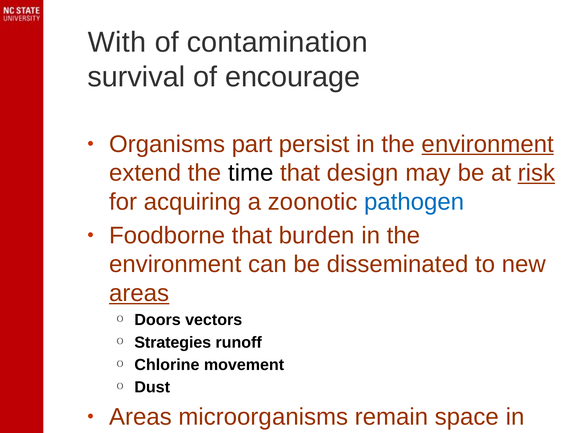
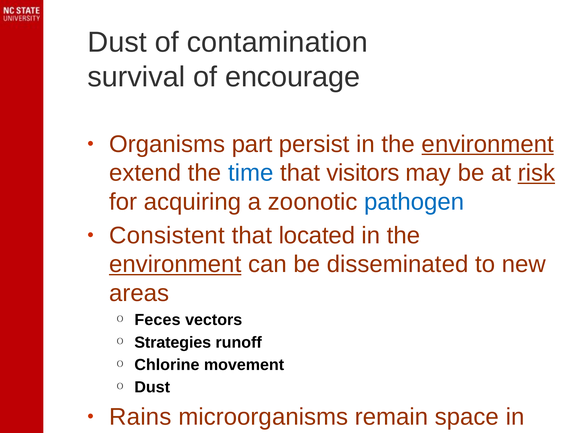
With at (117, 42): With -> Dust
time colour: black -> blue
design: design -> visitors
Foodborne: Foodborne -> Consistent
burden: burden -> located
environment at (175, 264) underline: none -> present
areas at (139, 293) underline: present -> none
Doors: Doors -> Feces
Areas at (141, 417): Areas -> Rains
